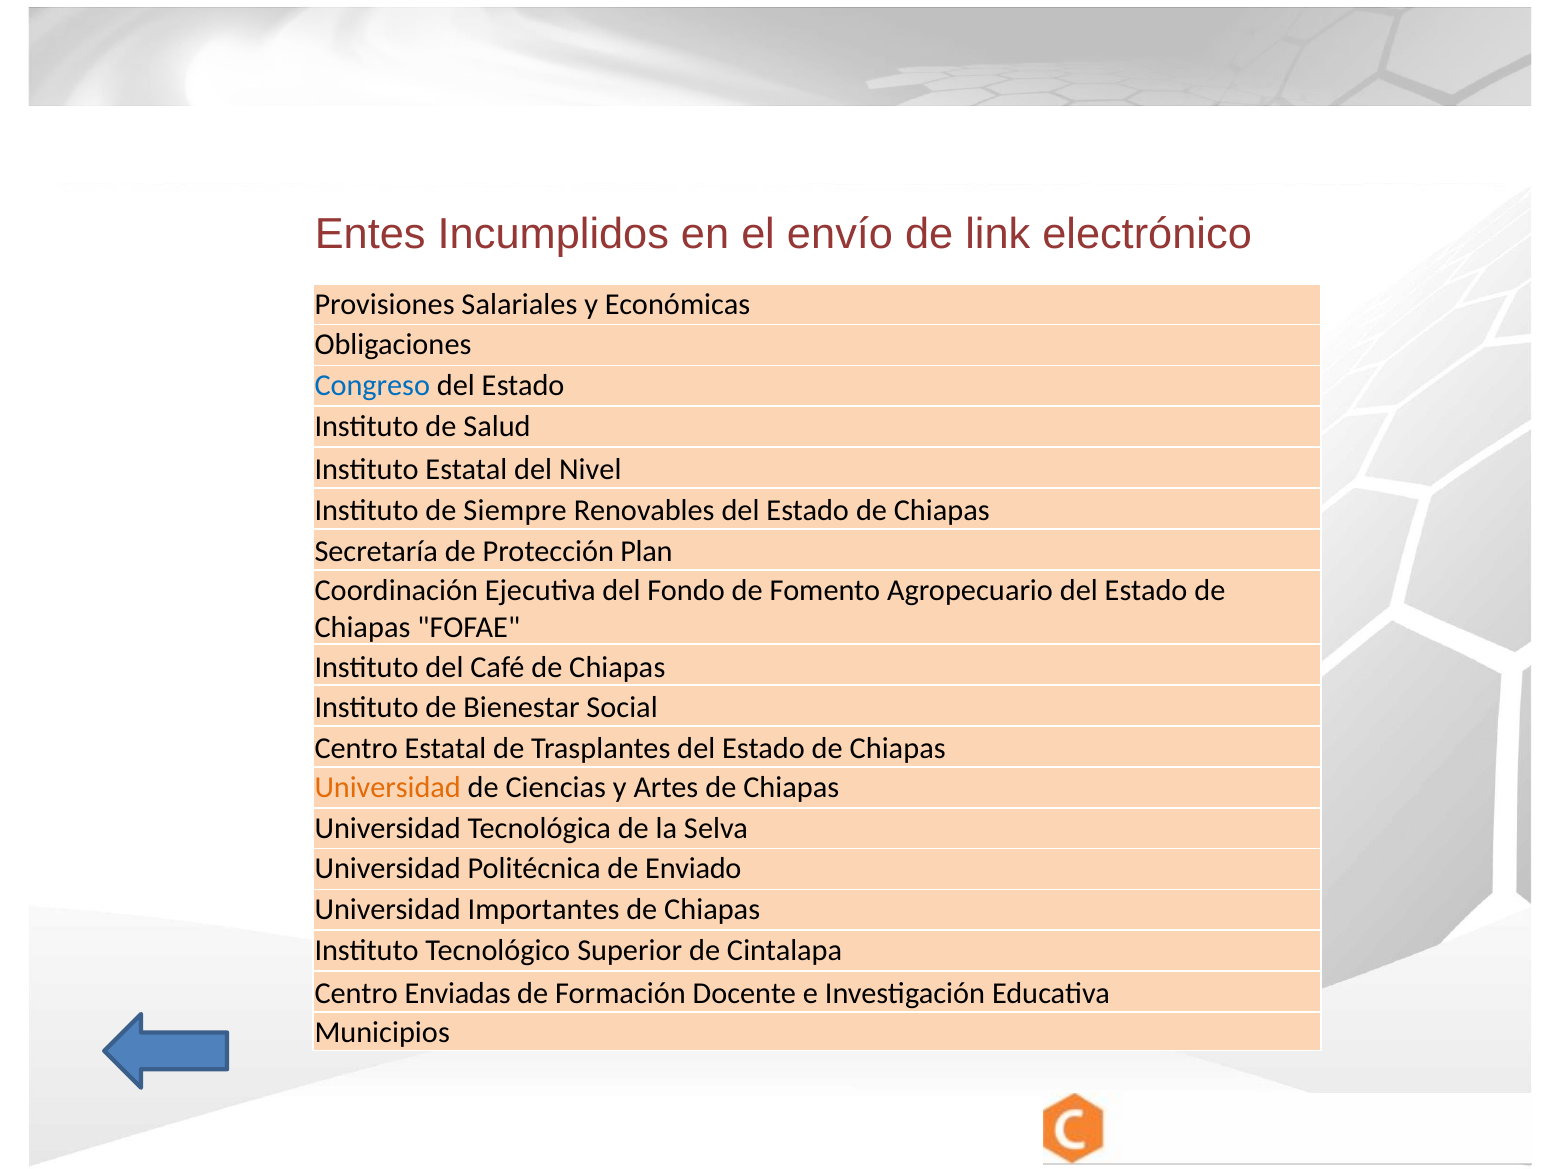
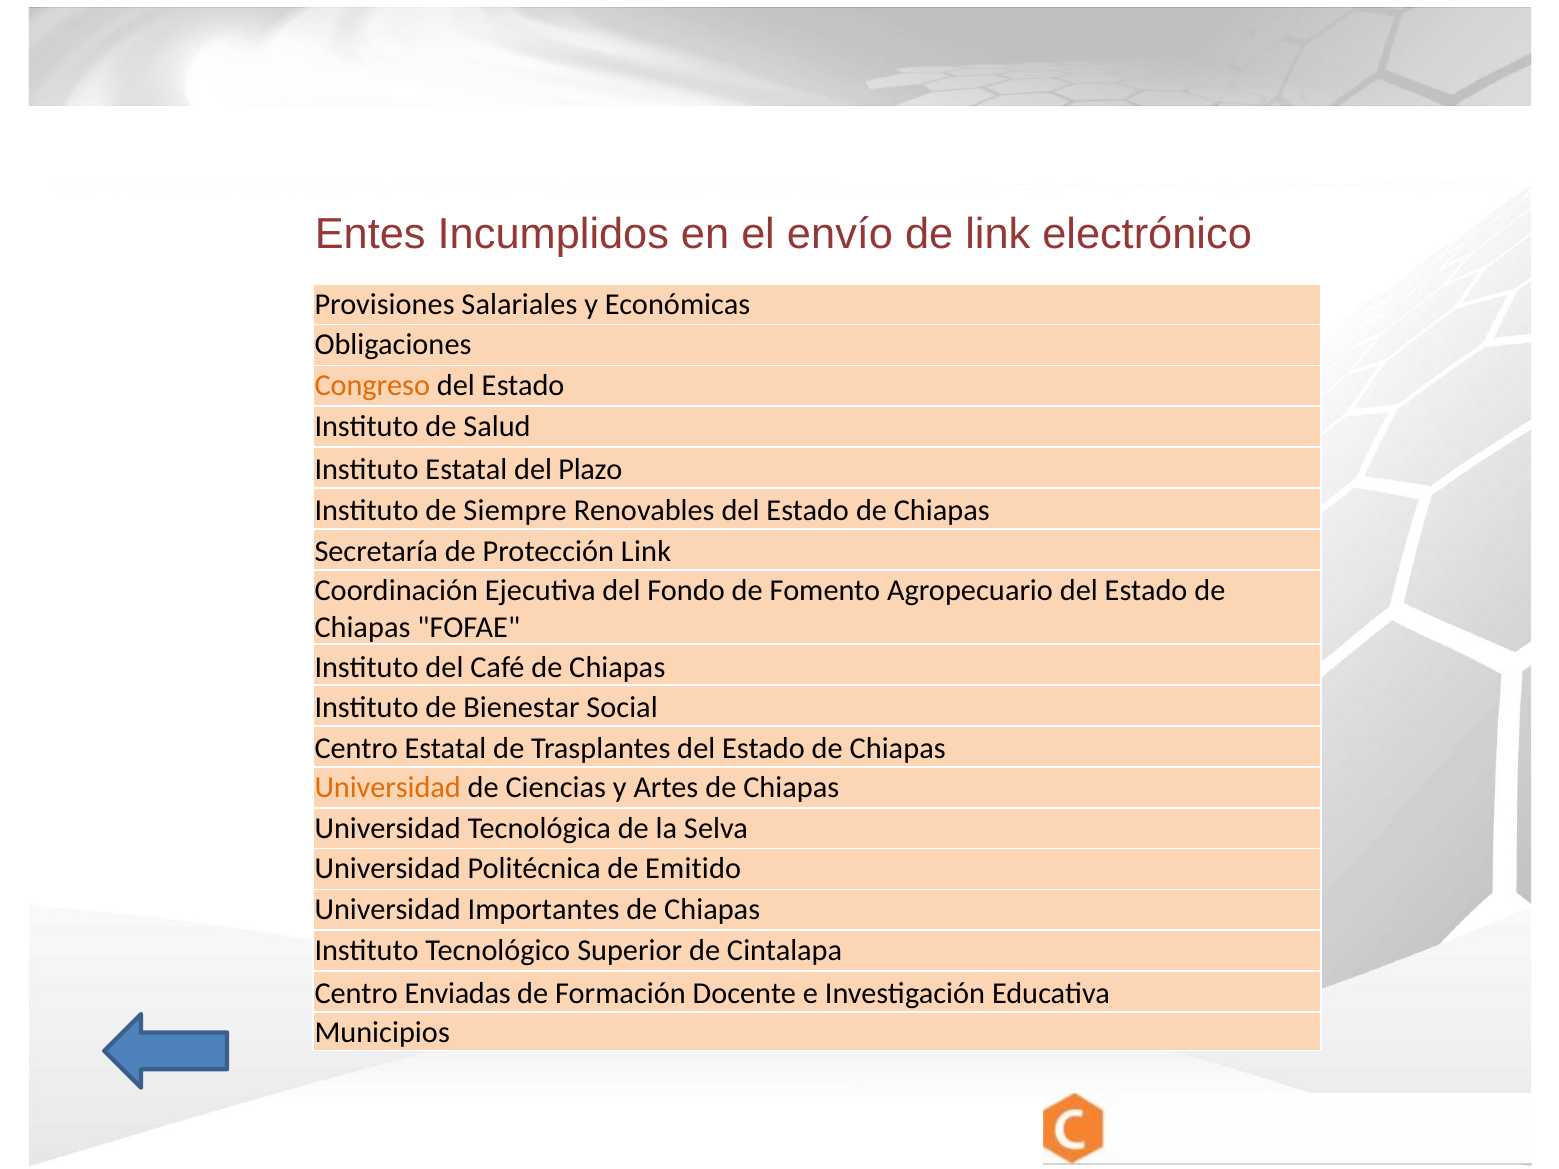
Congreso colour: blue -> orange
Nivel: Nivel -> Plazo
Protección Plan: Plan -> Link
Enviado: Enviado -> Emitido
